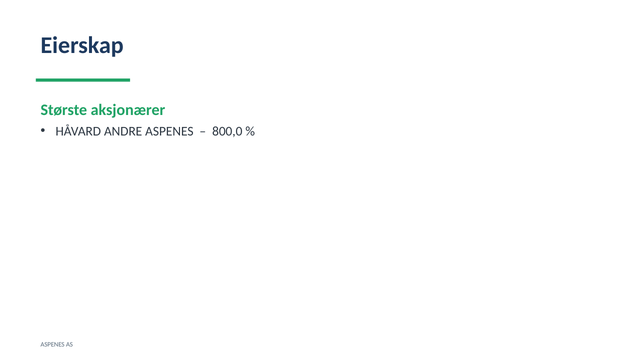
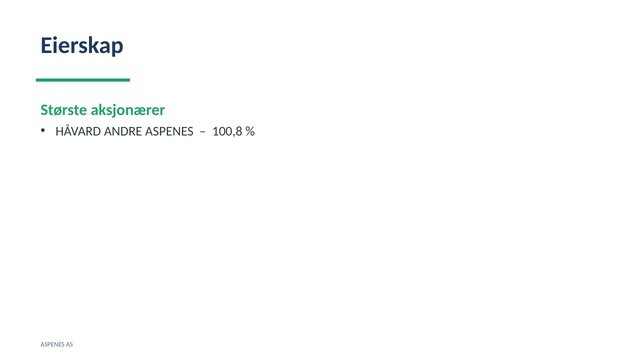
800,0: 800,0 -> 100,8
